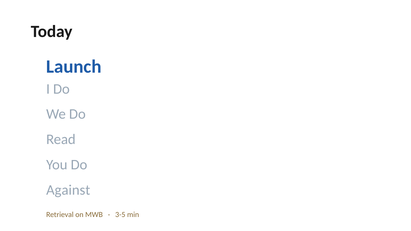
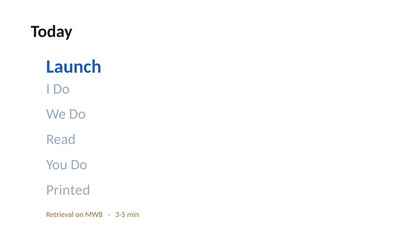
Against: Against -> Printed
